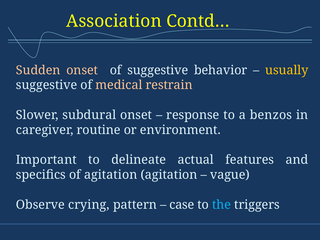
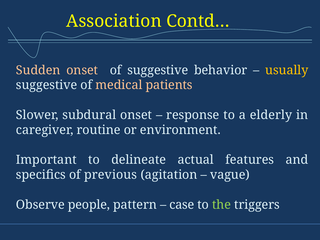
restrain: restrain -> patients
benzos: benzos -> elderly
of agitation: agitation -> previous
crying: crying -> people
the colour: light blue -> light green
